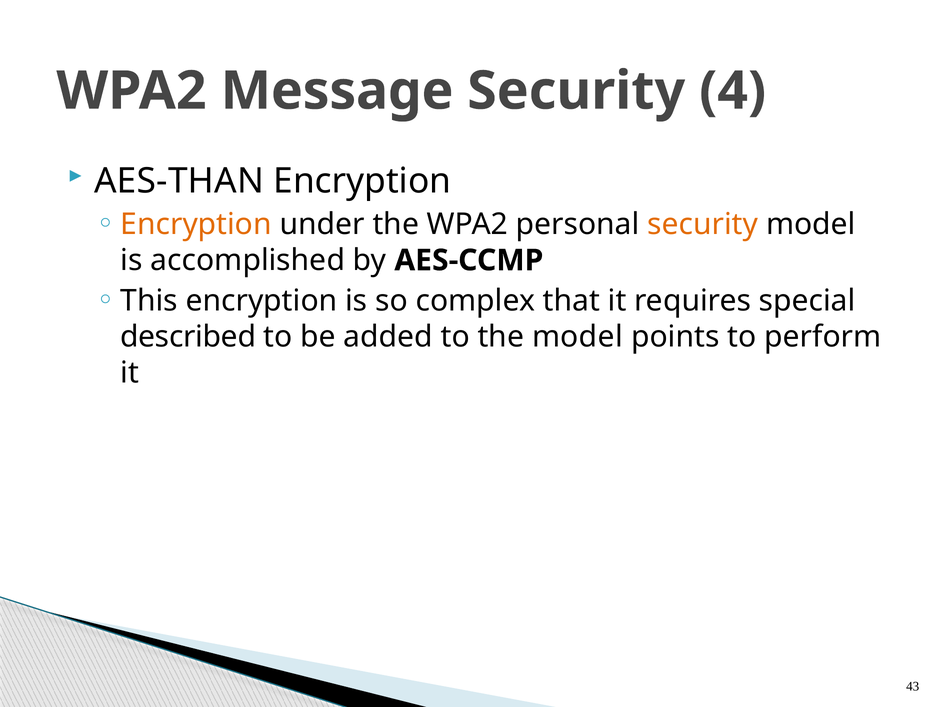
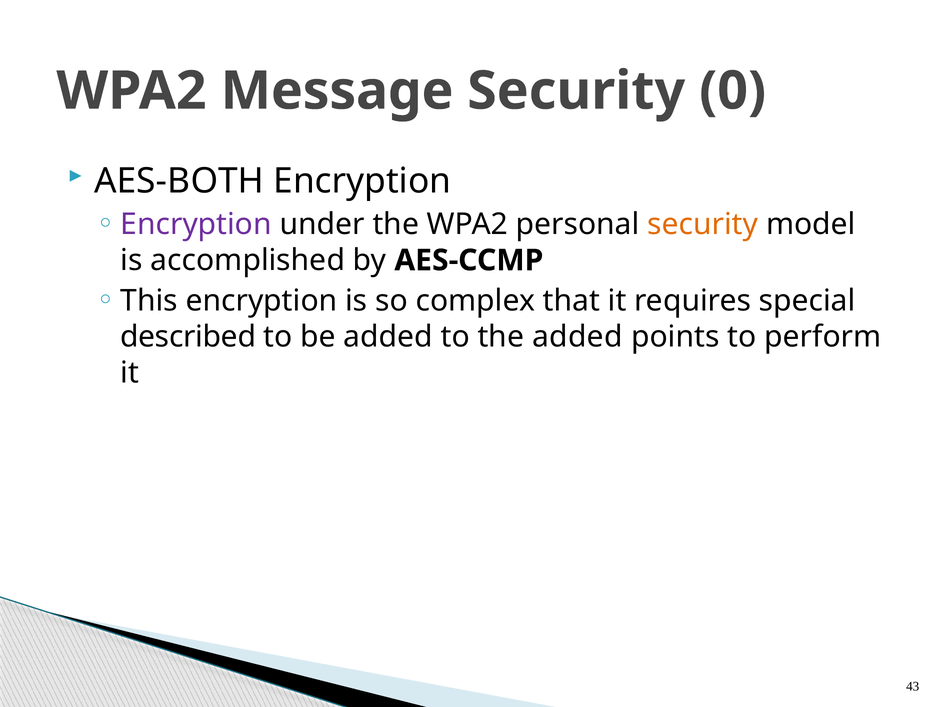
4: 4 -> 0
AES-THAN: AES-THAN -> AES-BOTH
Encryption at (196, 224) colour: orange -> purple
the model: model -> added
